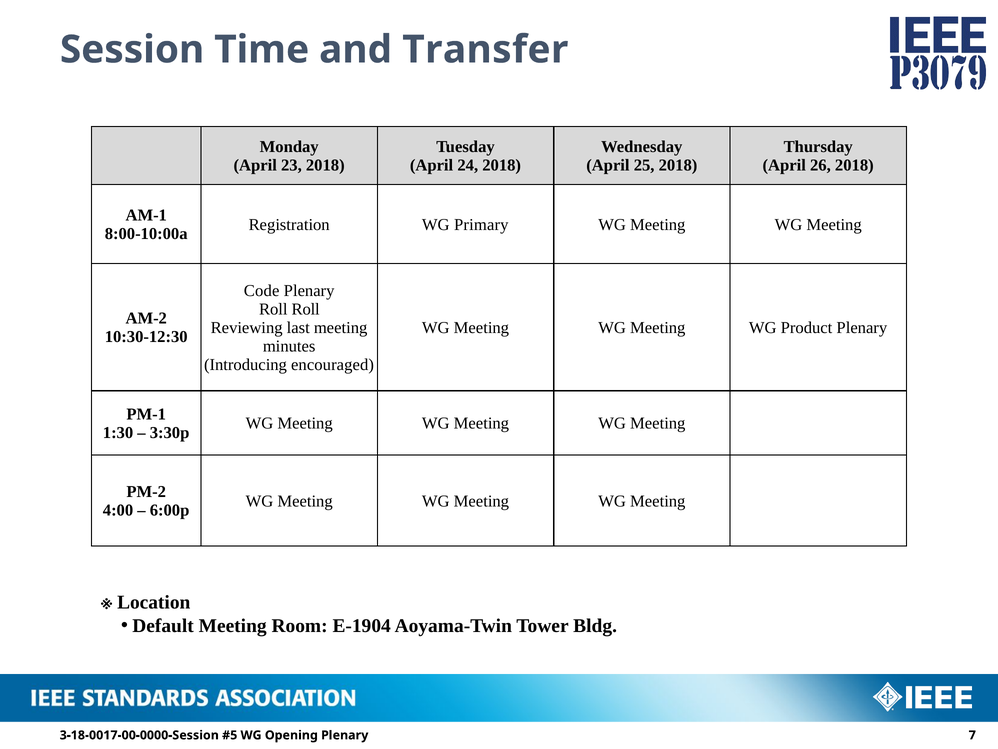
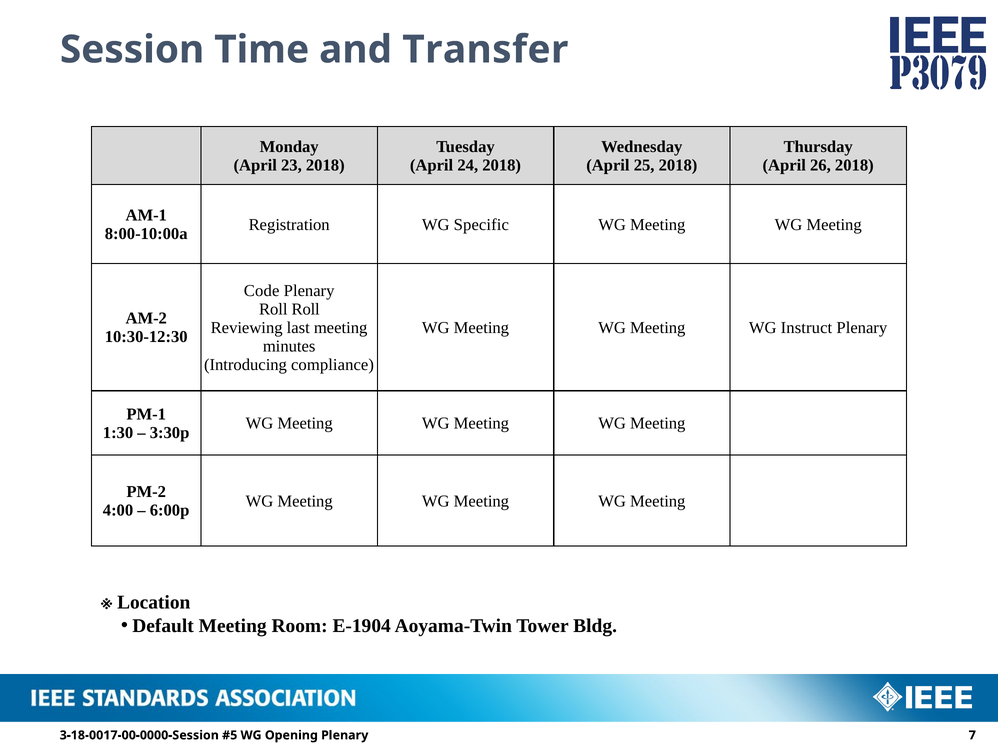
Primary: Primary -> Specific
Product: Product -> Instruct
encouraged: encouraged -> compliance
